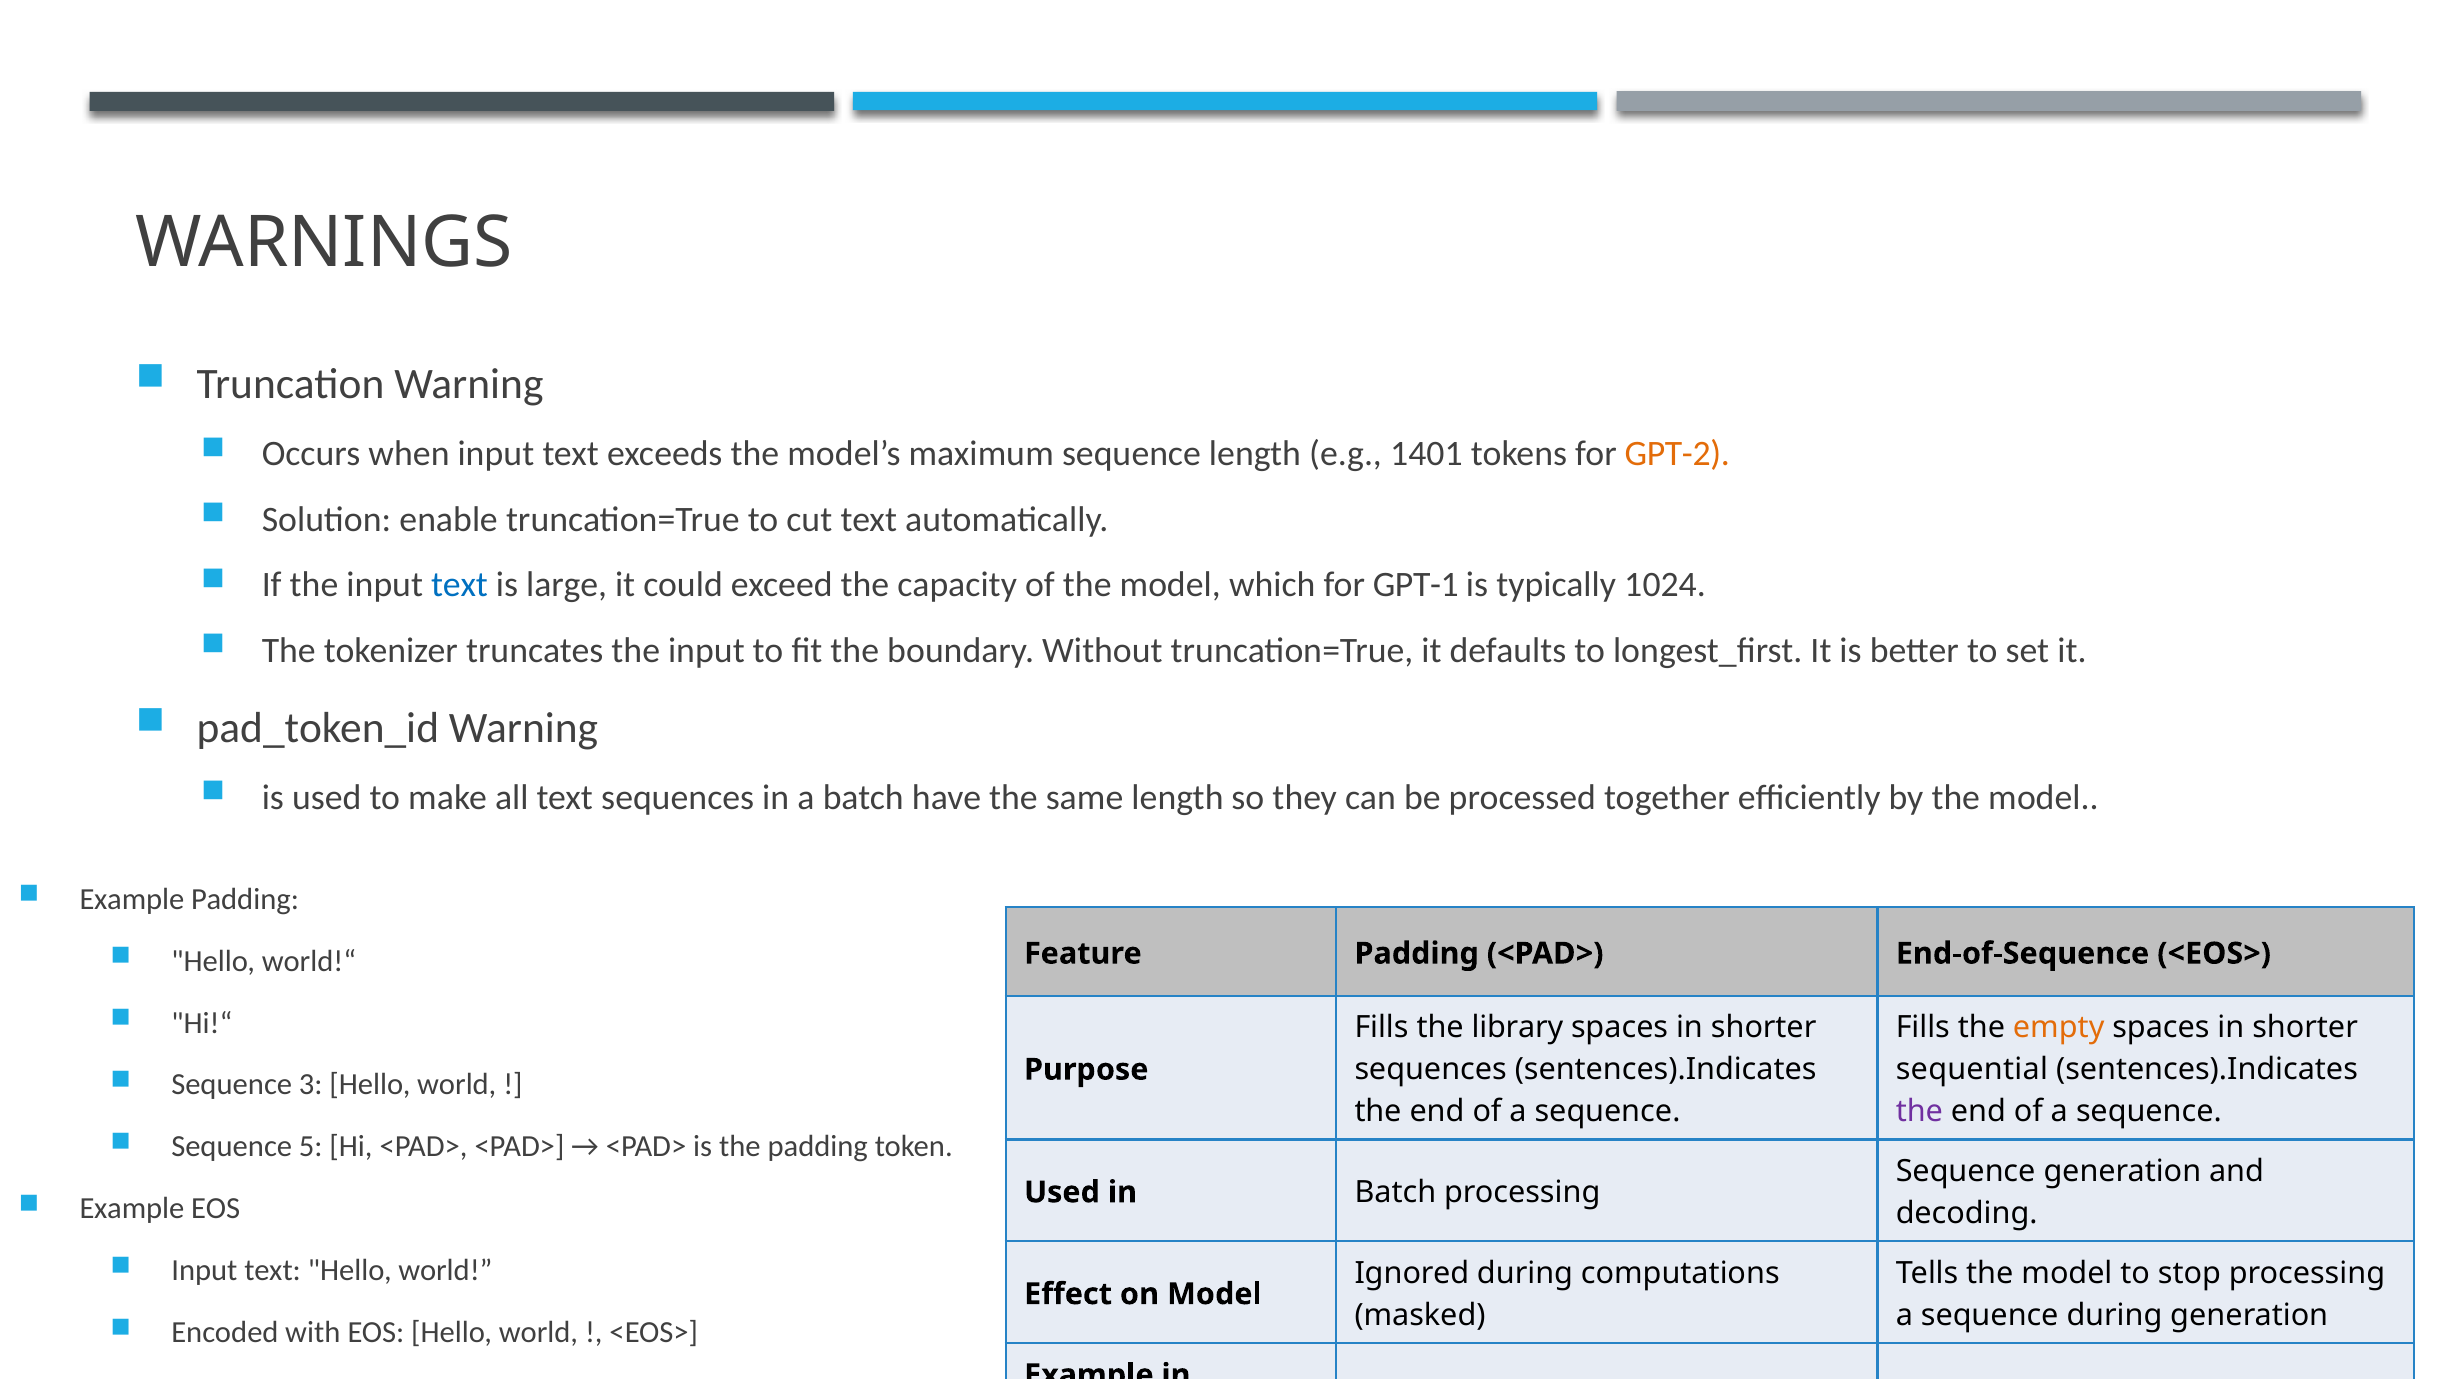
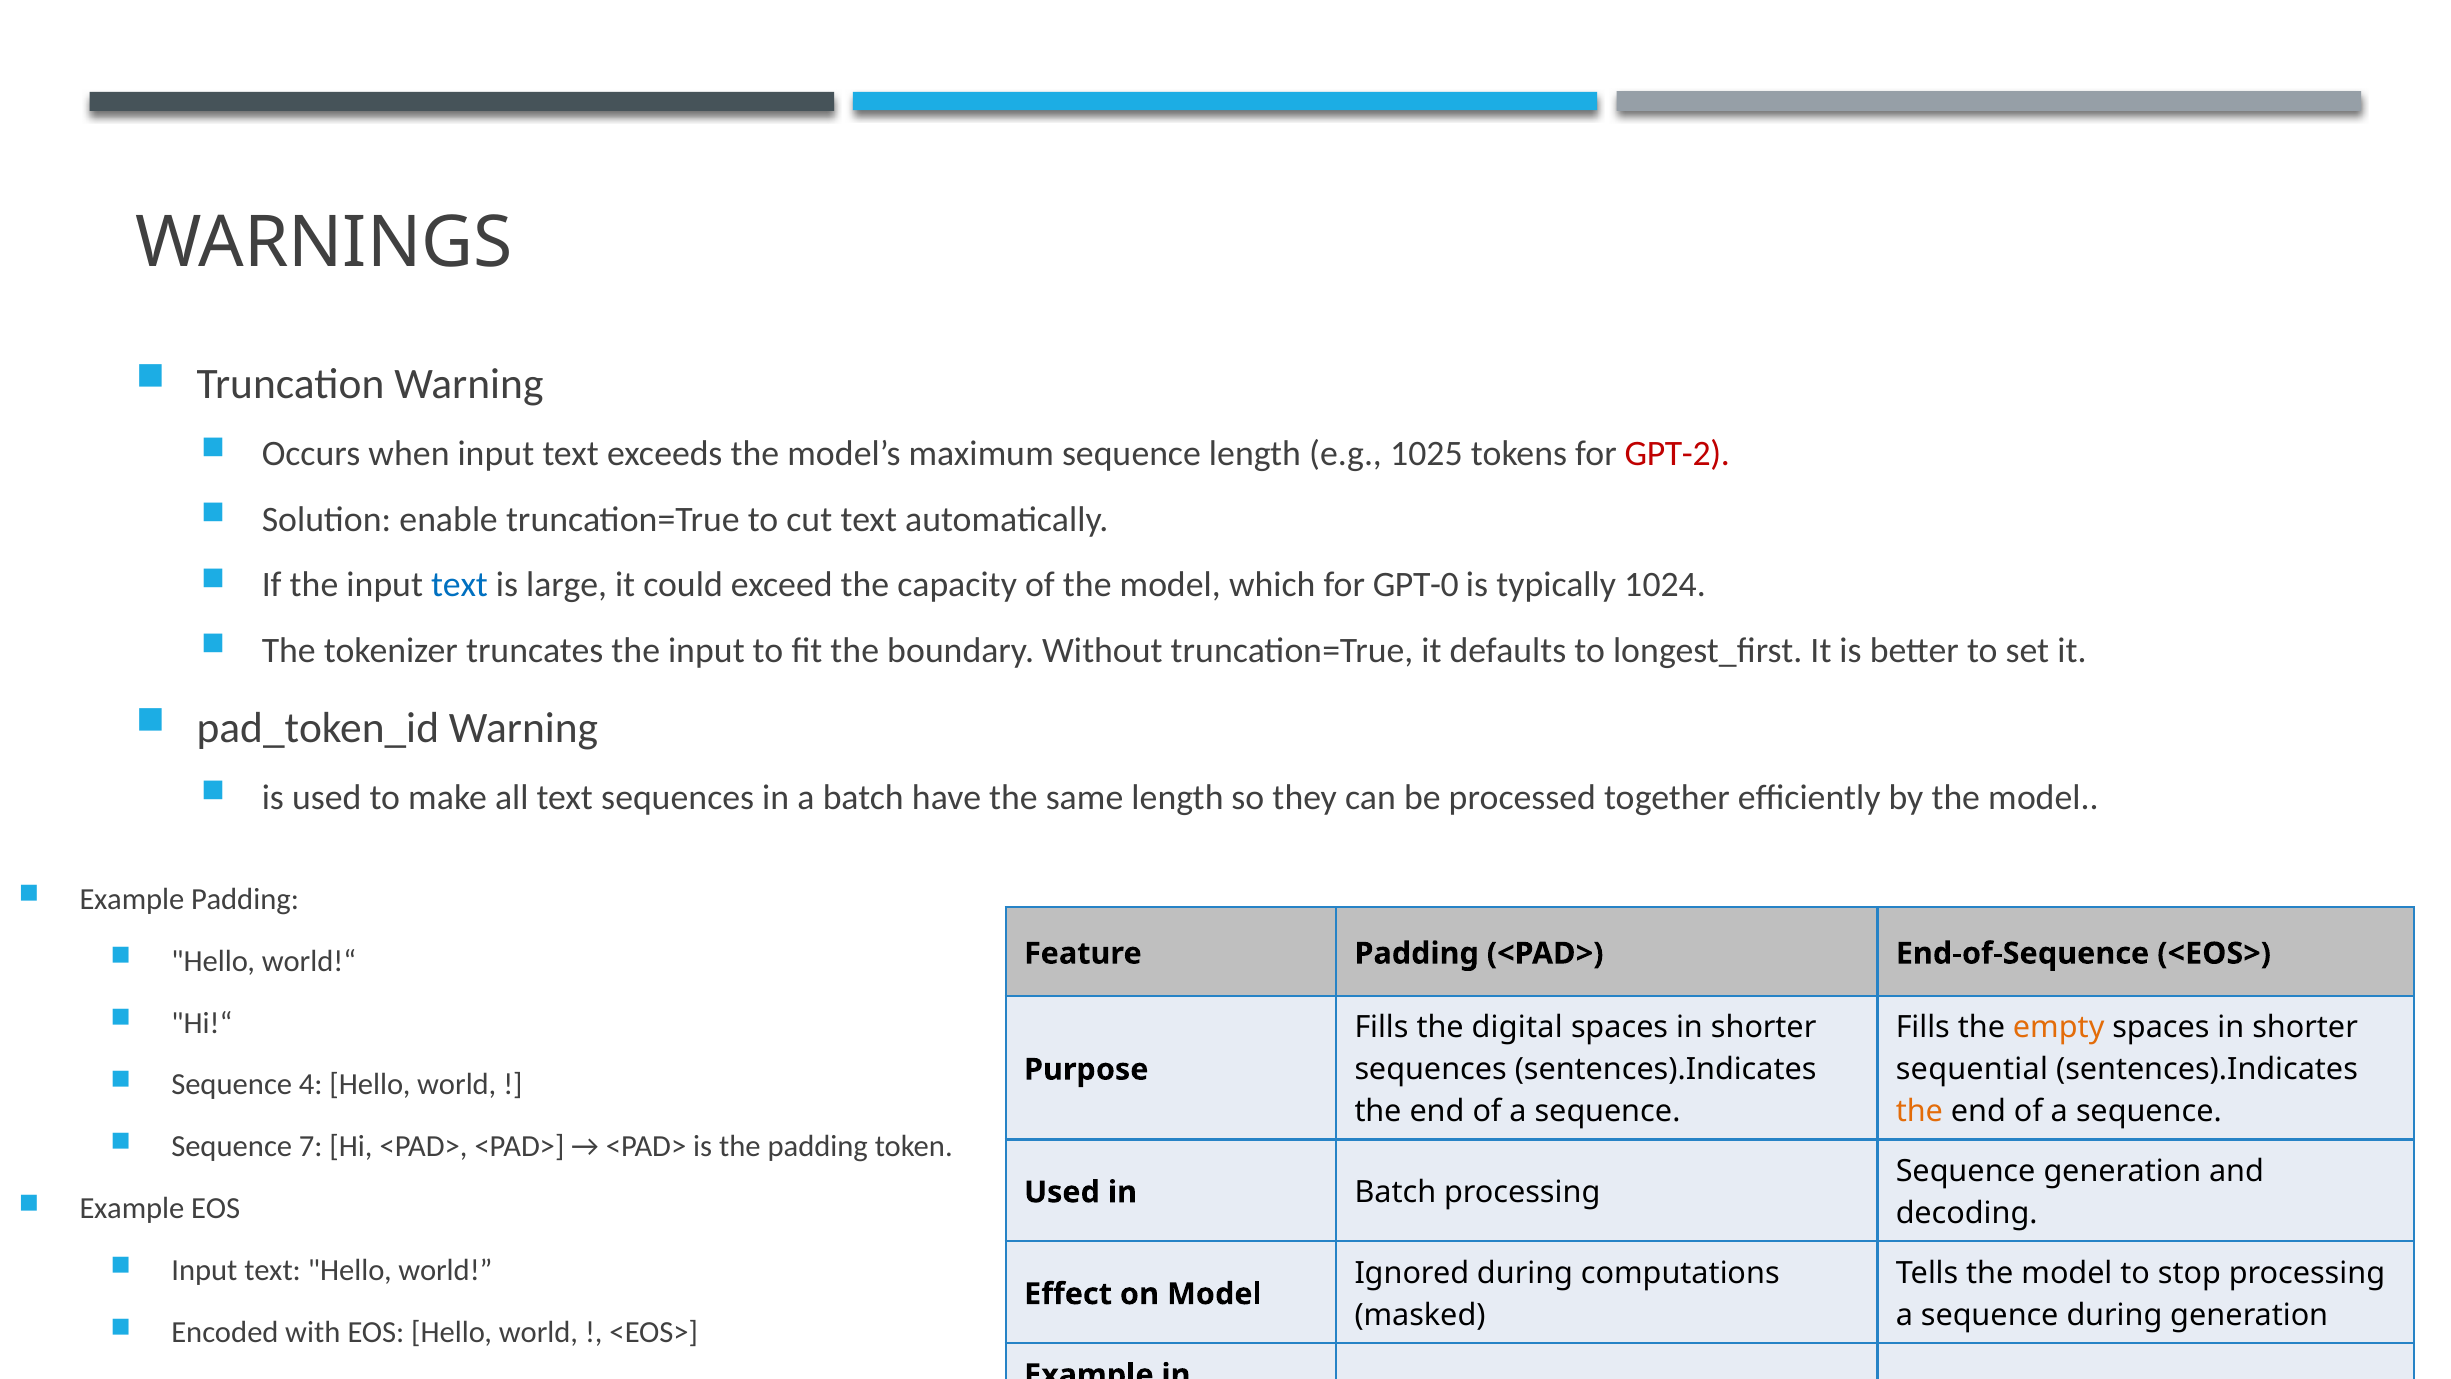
1401: 1401 -> 1025
GPT-2 colour: orange -> red
GPT-1: GPT-1 -> GPT-0
library: library -> digital
3: 3 -> 4
the at (1919, 1111) colour: purple -> orange
5: 5 -> 7
